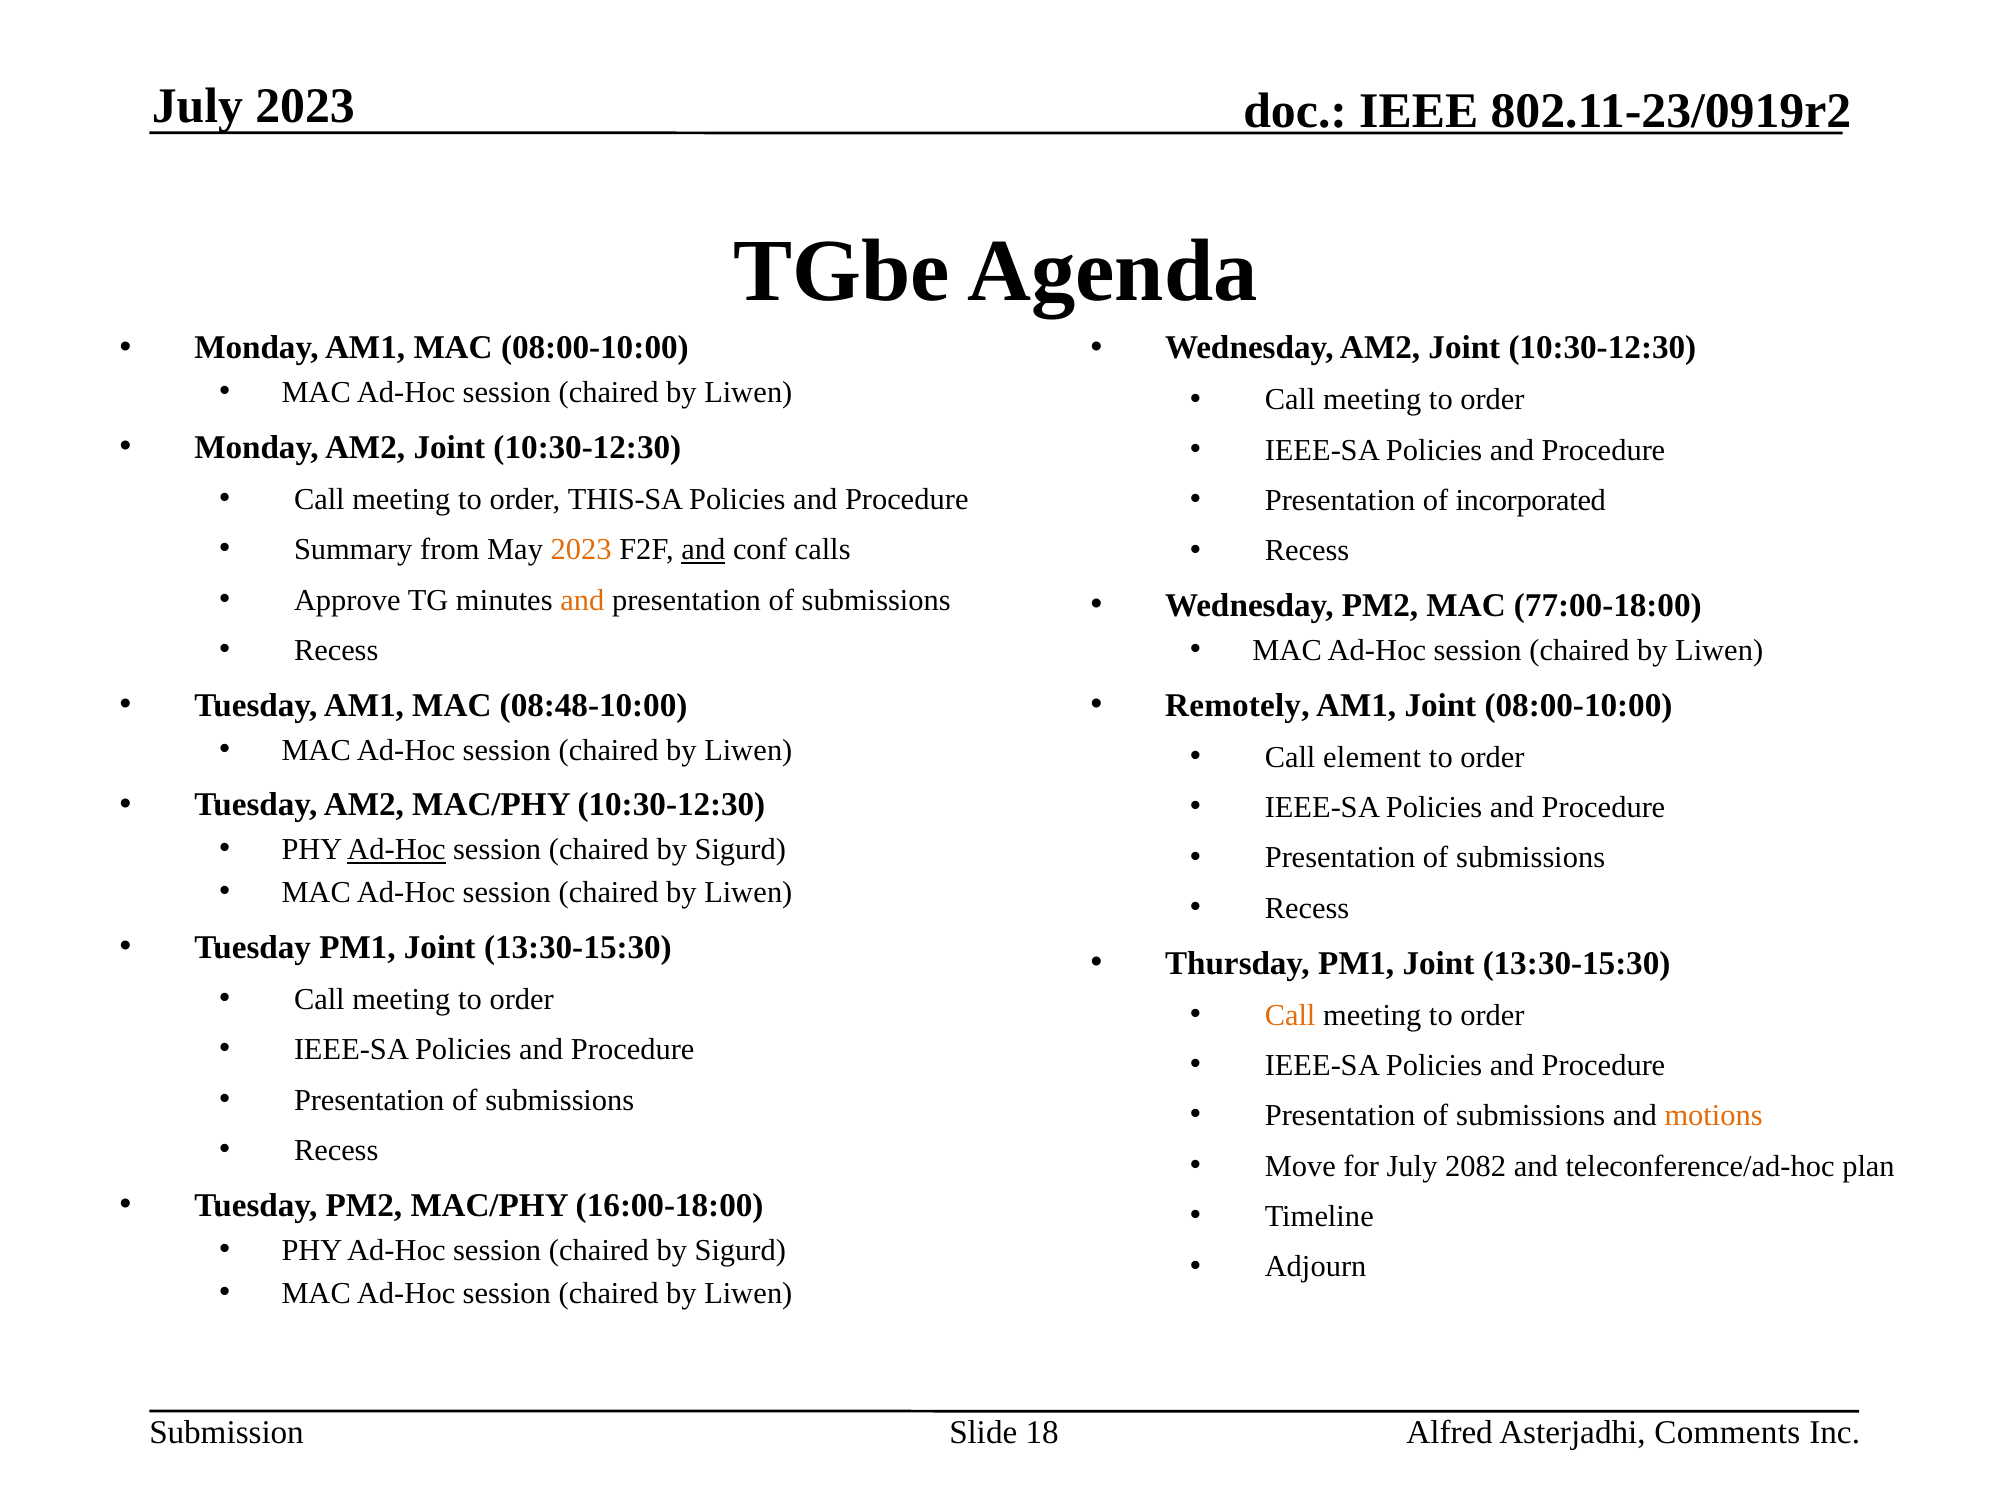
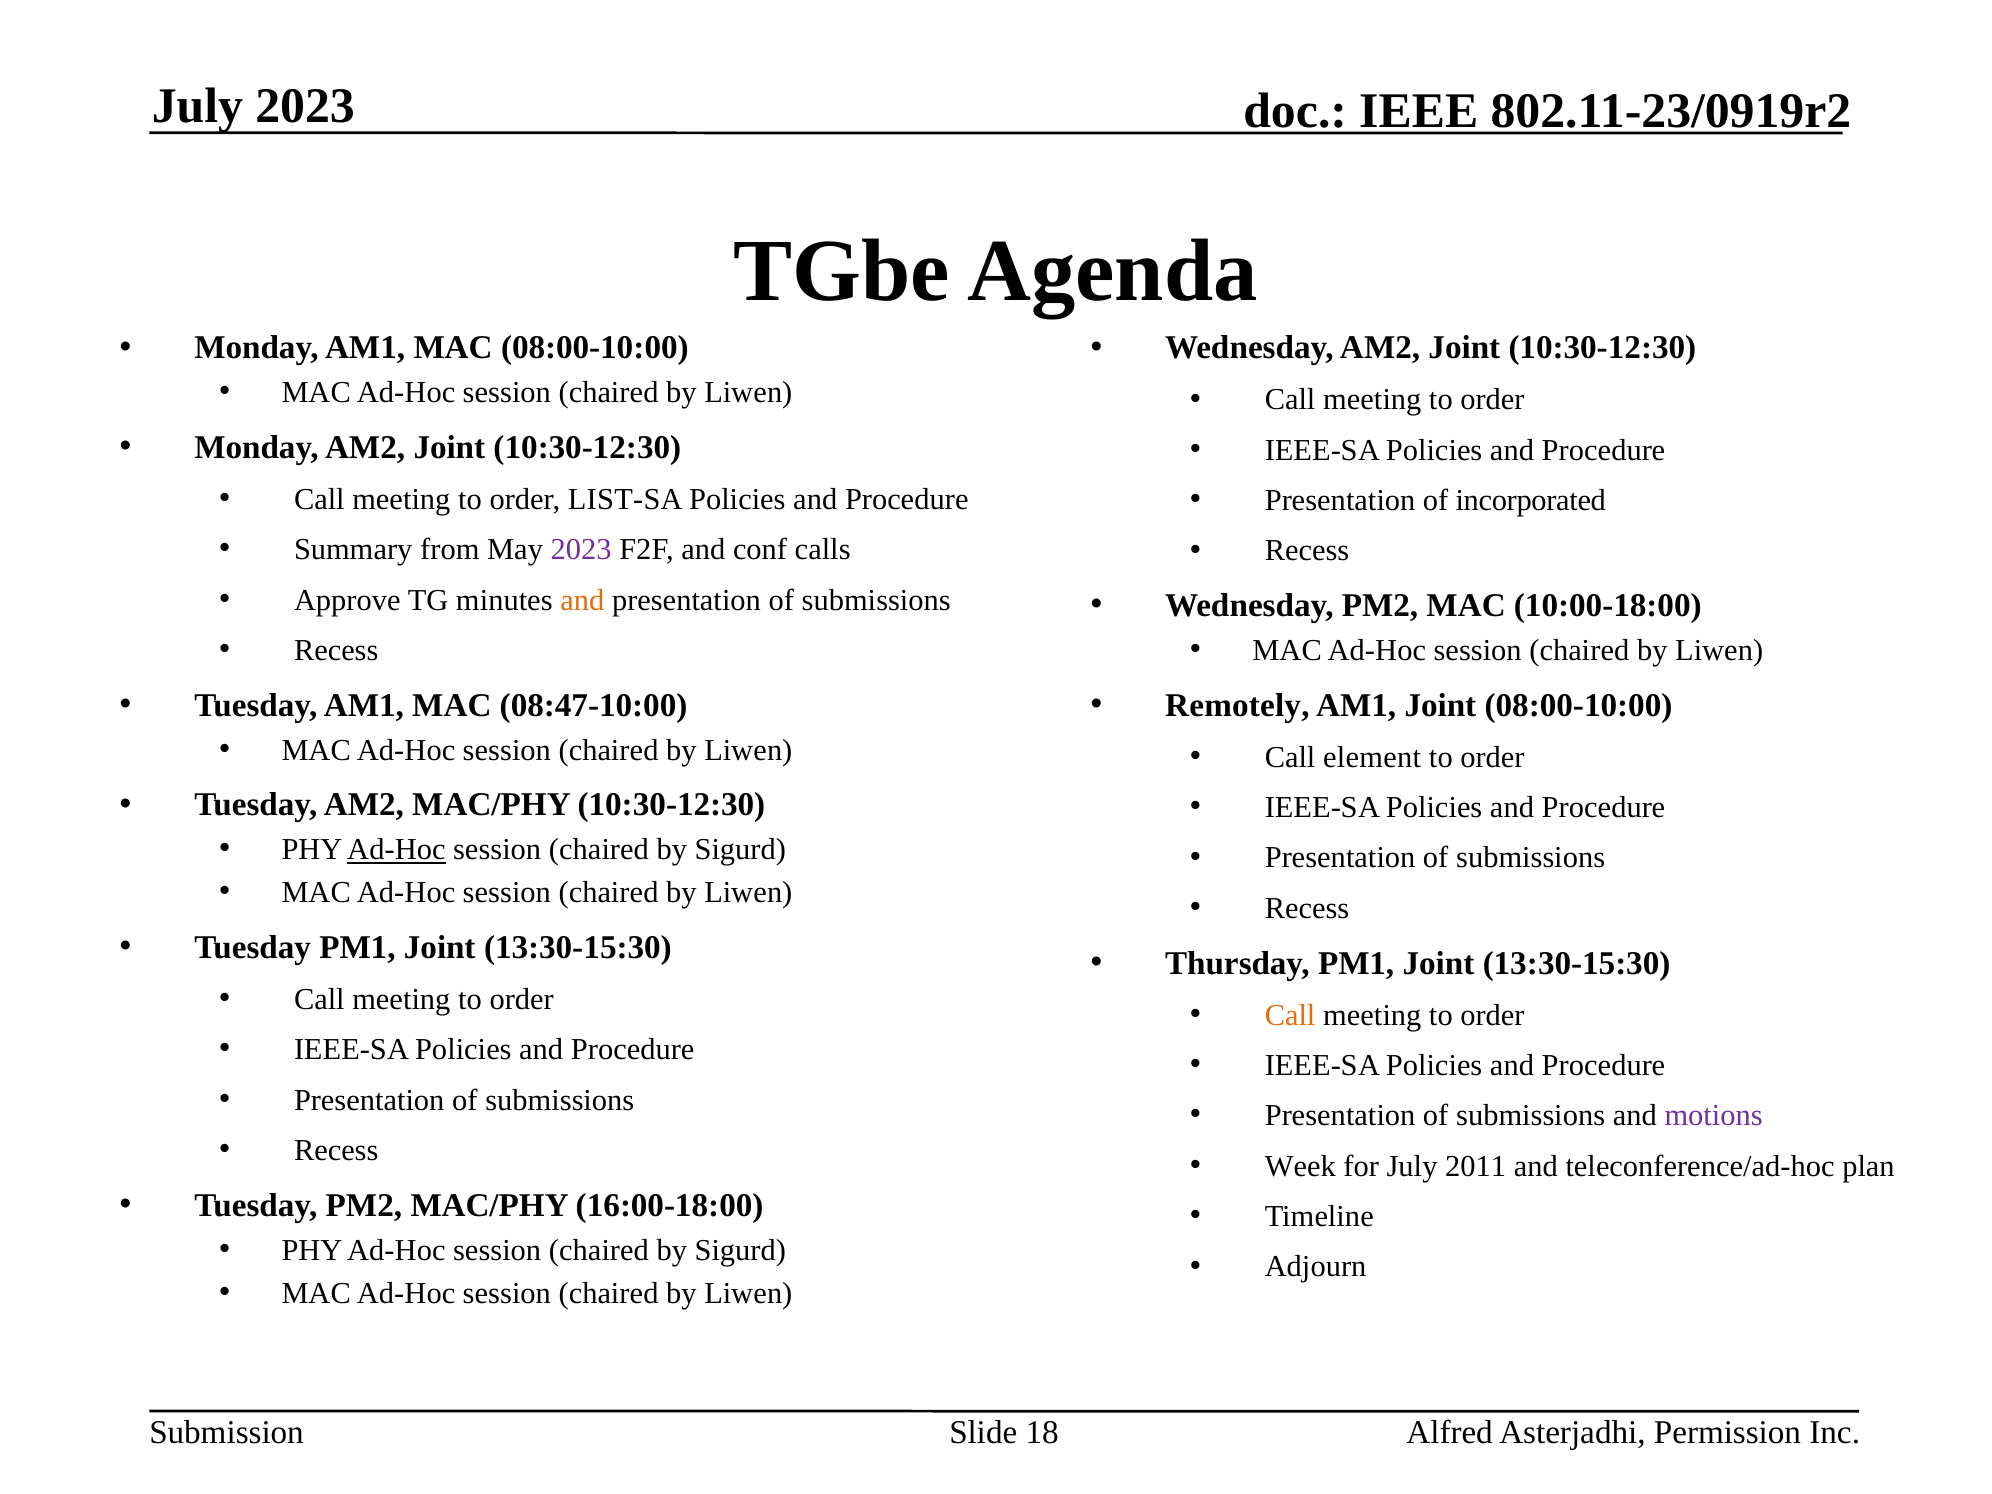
THIS-SA: THIS-SA -> LIST-SA
2023 at (581, 550) colour: orange -> purple
and at (703, 550) underline: present -> none
77:00-18:00: 77:00-18:00 -> 10:00-18:00
08:48-10:00: 08:48-10:00 -> 08:47-10:00
motions colour: orange -> purple
Move: Move -> Week
2082: 2082 -> 2011
Comments: Comments -> Permission
